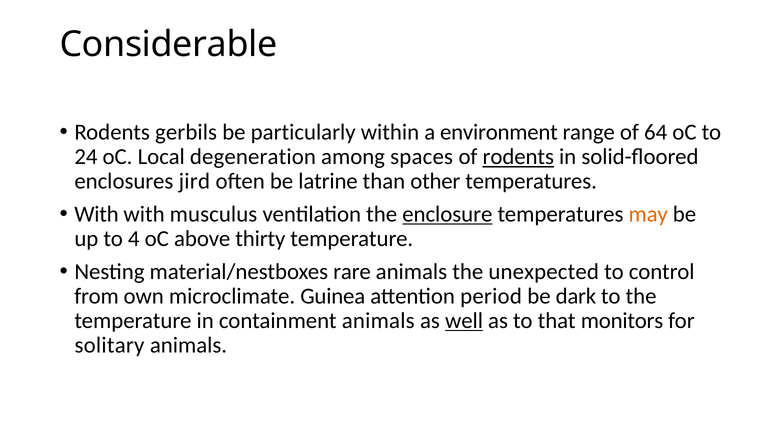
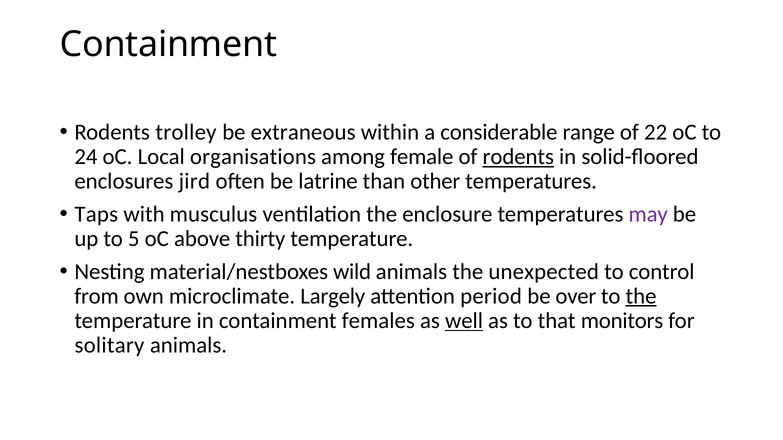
Considerable at (168, 44): Considerable -> Containment
gerbils: gerbils -> trolley
particularly: particularly -> extraneous
environment: environment -> considerable
64: 64 -> 22
degeneration: degeneration -> organisations
spaces: spaces -> female
With at (96, 214): With -> Taps
enclosure underline: present -> none
may colour: orange -> purple
4: 4 -> 5
rare: rare -> wild
Guinea: Guinea -> Largely
dark: dark -> over
the at (641, 296) underline: none -> present
containment animals: animals -> females
